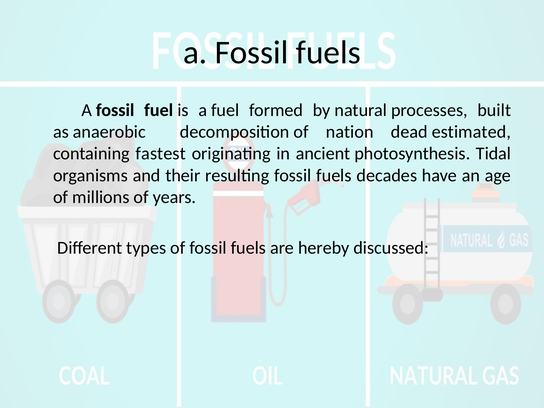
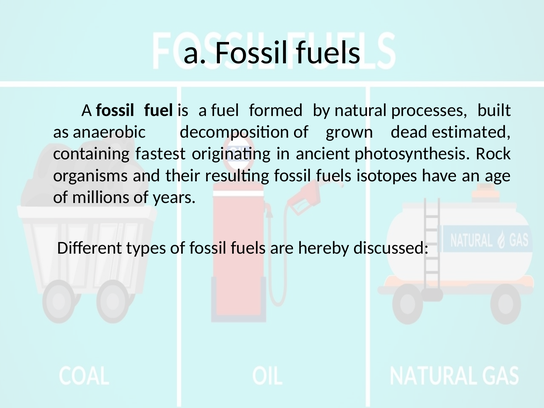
nation: nation -> grown
Tidal: Tidal -> Rock
decades: decades -> isotopes
